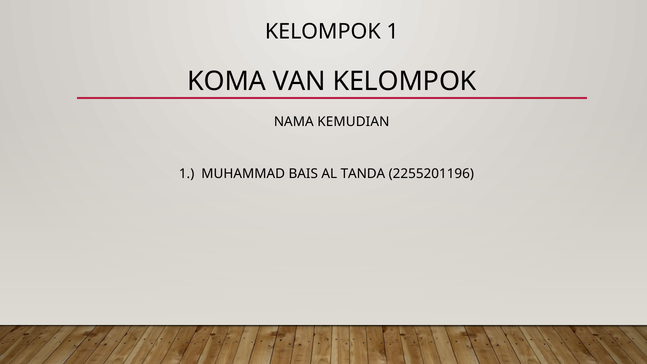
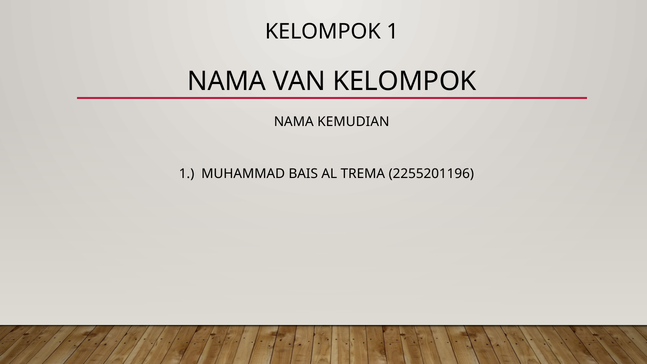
KOMA at (227, 81): KOMA -> NAMA
TANDA: TANDA -> TREMA
